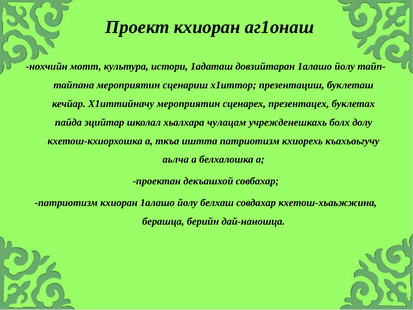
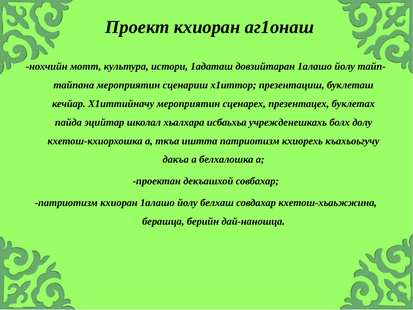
чулацам: чулацам -> исбаьхьа
аьлча: аьлча -> дакъа
